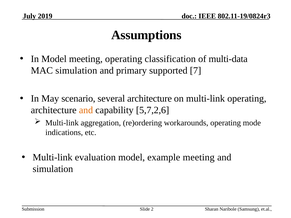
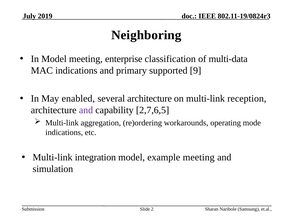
Assumptions: Assumptions -> Neighboring
meeting operating: operating -> enterprise
MAC simulation: simulation -> indications
7: 7 -> 9
scenario: scenario -> enabled
multi-link operating: operating -> reception
and at (86, 110) colour: orange -> purple
5,7,2,6: 5,7,2,6 -> 2,7,6,5
evaluation: evaluation -> integration
